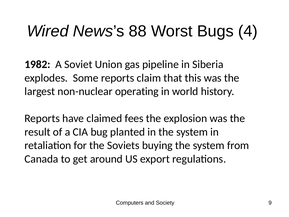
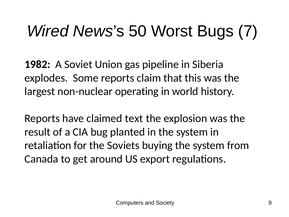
88: 88 -> 50
4: 4 -> 7
fees: fees -> text
